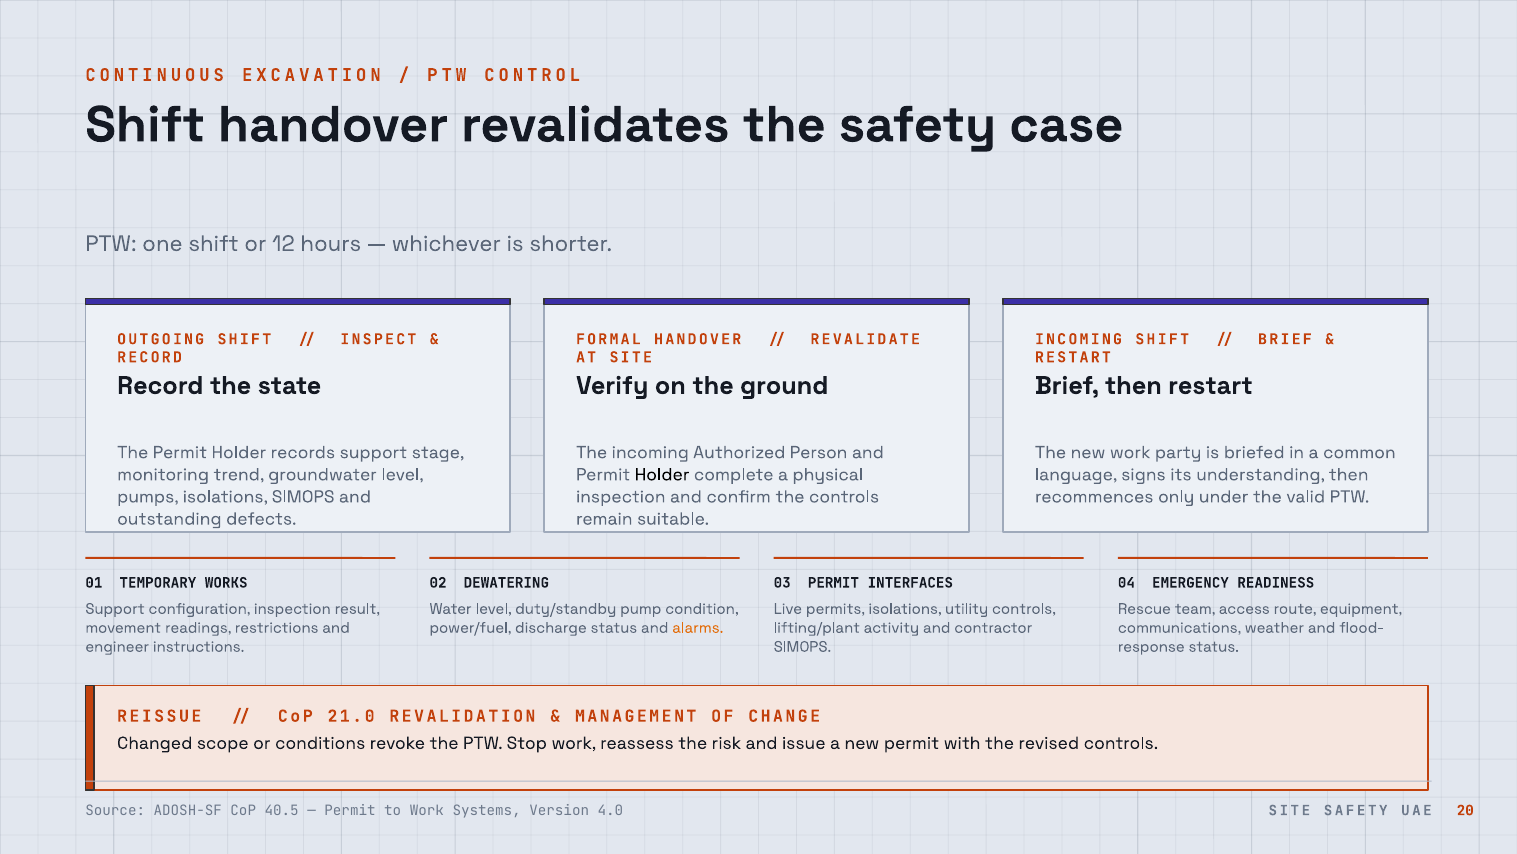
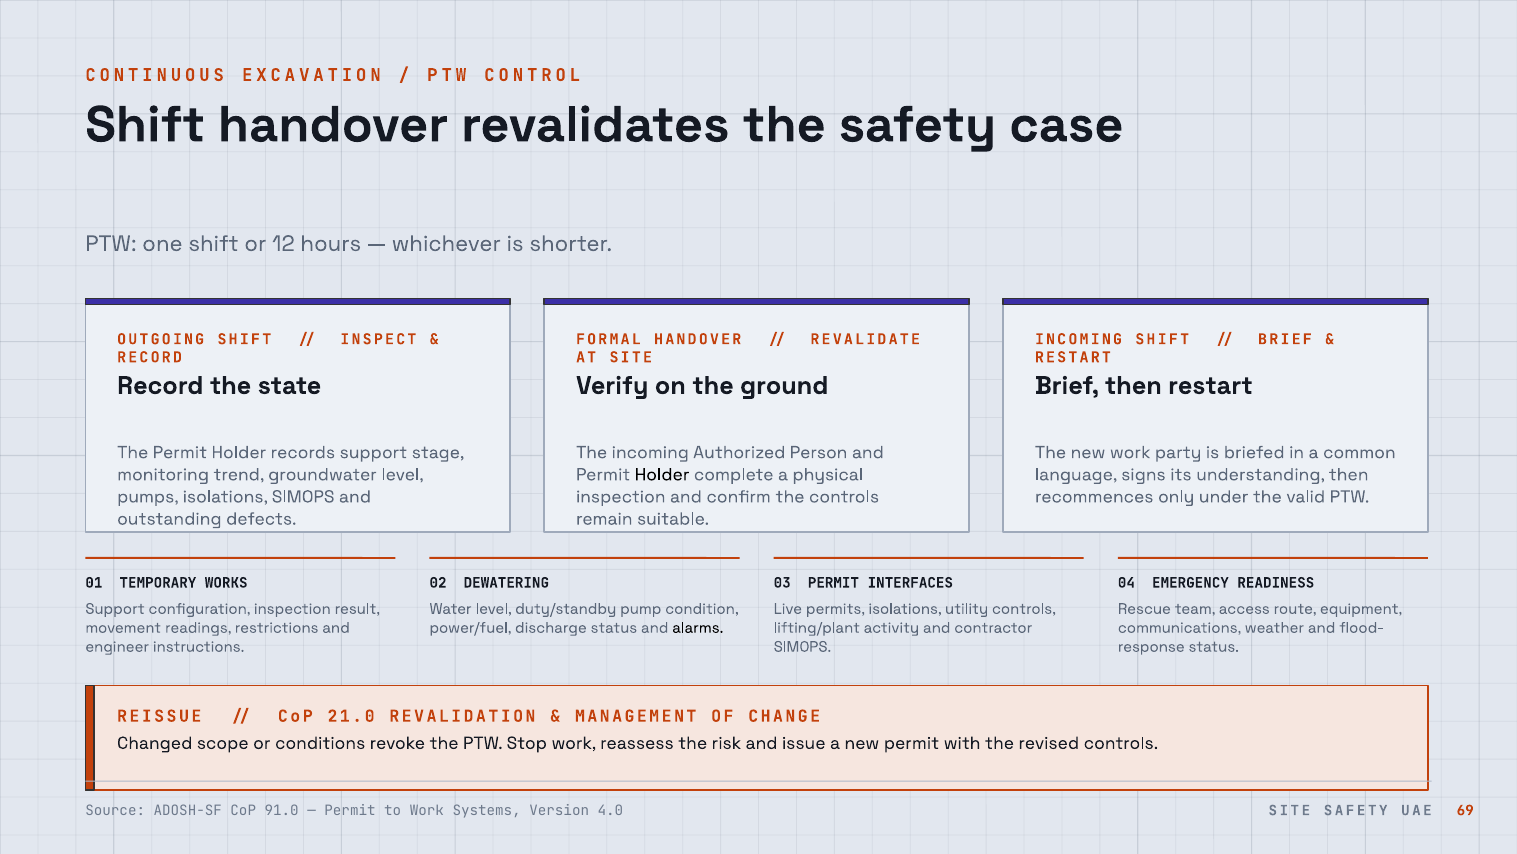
alarms colour: orange -> black
40.5: 40.5 -> 91.0
20: 20 -> 69
